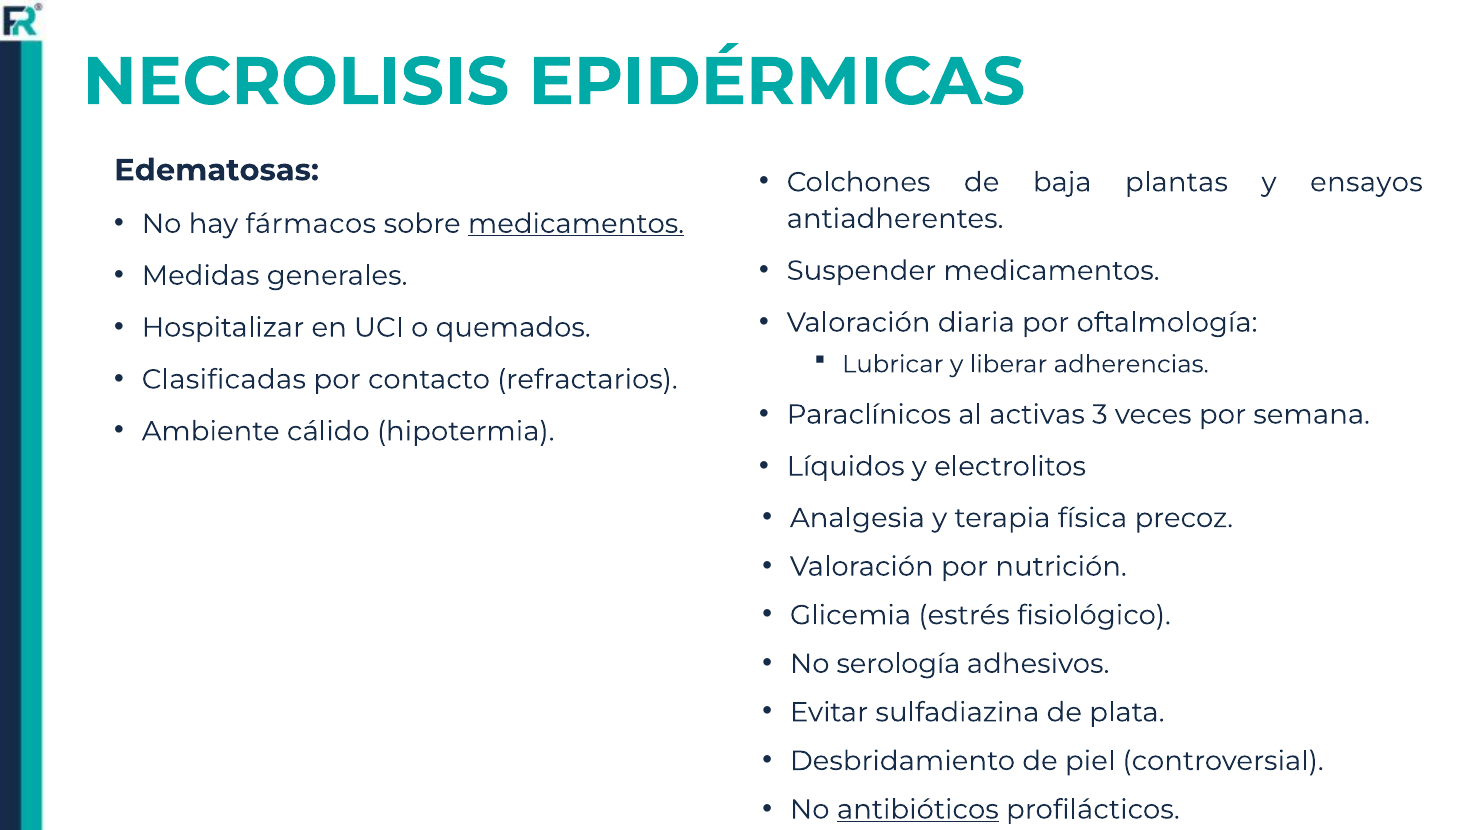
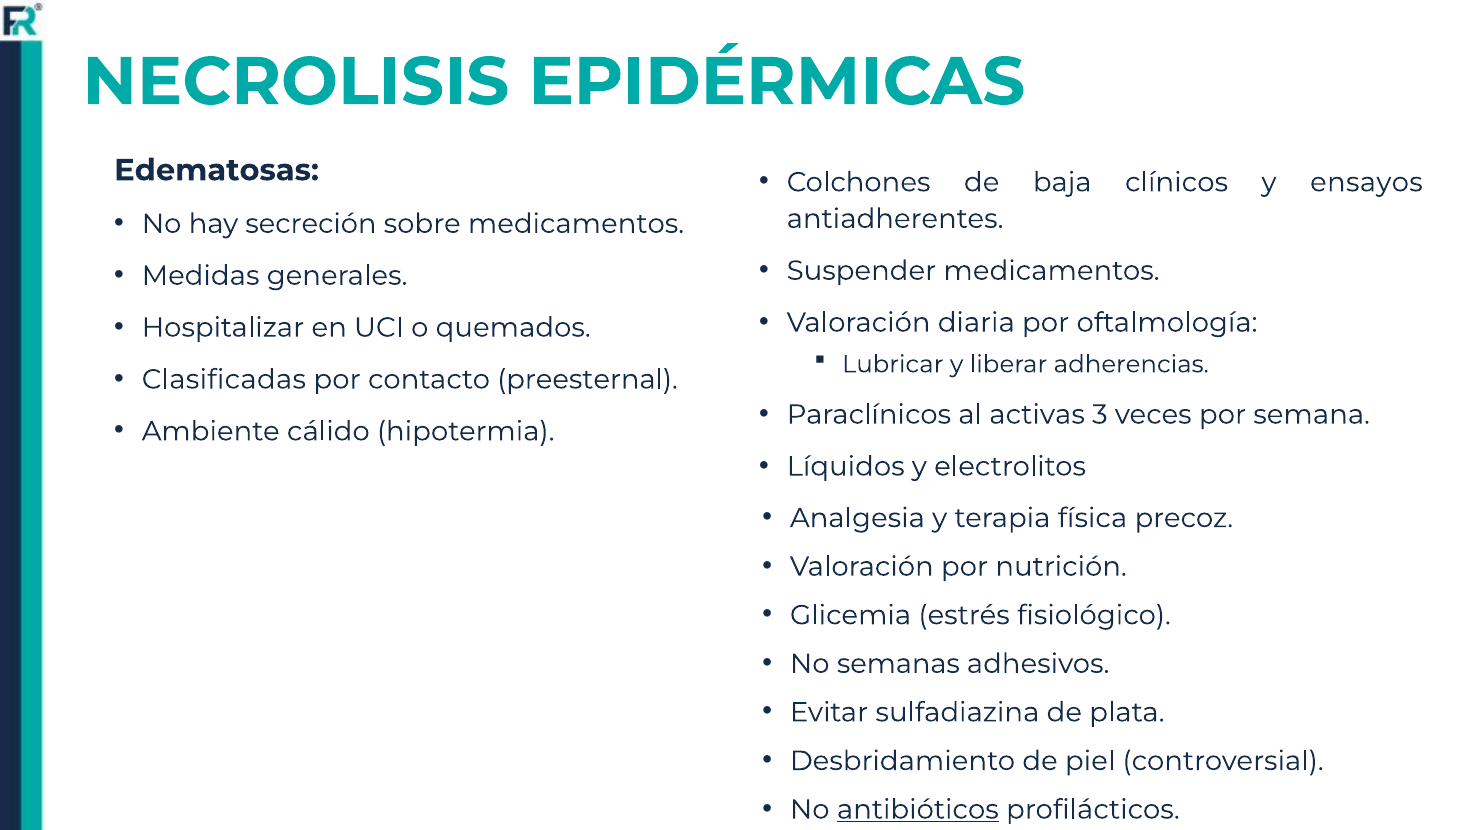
plantas: plantas -> clínicos
fármacos: fármacos -> secreción
medicamentos at (576, 224) underline: present -> none
refractarios: refractarios -> preesternal
serología: serología -> semanas
